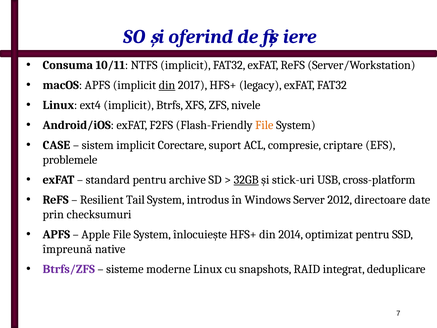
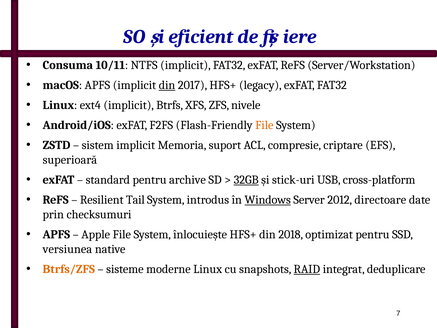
oferind: oferind -> eficient
CASE: CASE -> ZSTD
Corectare: Corectare -> Memoria
problemele: problemele -> superioară
Windows underline: none -> present
2014: 2014 -> 2018
împreună: împreună -> versiunea
Btrfs/ZFS colour: purple -> orange
RAID underline: none -> present
